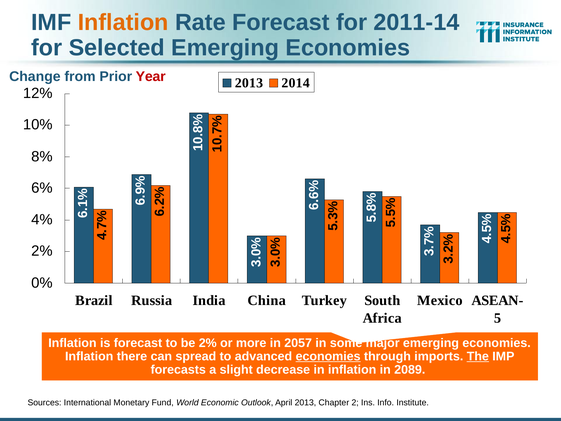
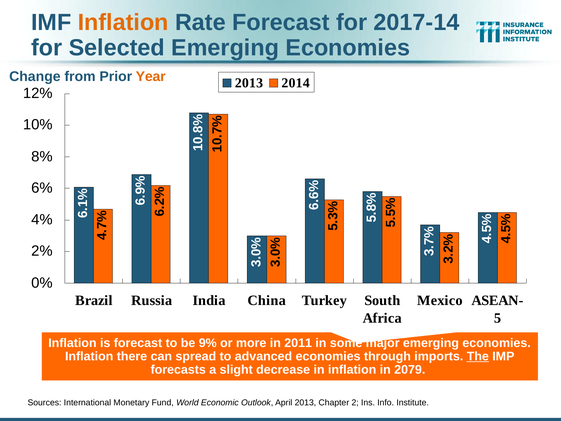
2011-14: 2011-14 -> 2017-14
Year colour: red -> orange
be 2%: 2% -> 9%
2057: 2057 -> 2011
economies at (328, 356) underline: present -> none
2089: 2089 -> 2079
